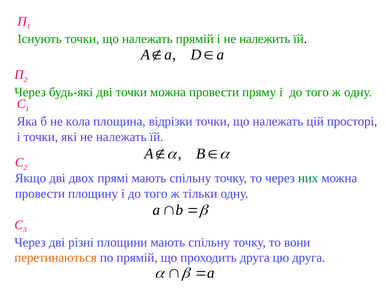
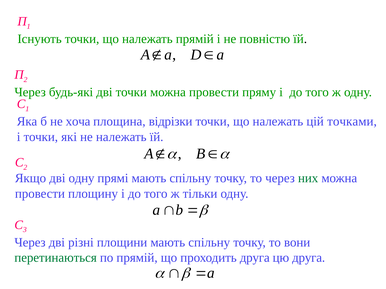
належить: належить -> повністю
кола: кола -> хоча
просторі: просторі -> точками
дві двох: двох -> одну
перетинаються colour: orange -> green
